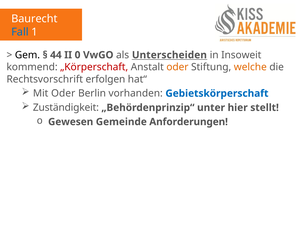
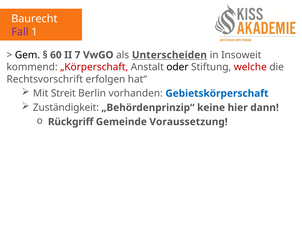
Fall colour: blue -> purple
44: 44 -> 60
0: 0 -> 7
oder at (177, 67) colour: orange -> black
welche colour: orange -> red
Mit Oder: Oder -> Streit
unter: unter -> keine
stellt: stellt -> dann
Gewesen: Gewesen -> Rückgriff
Anforderungen: Anforderungen -> Voraussetzung
